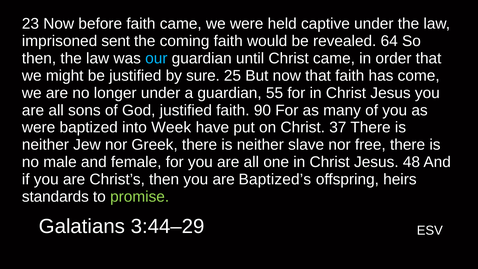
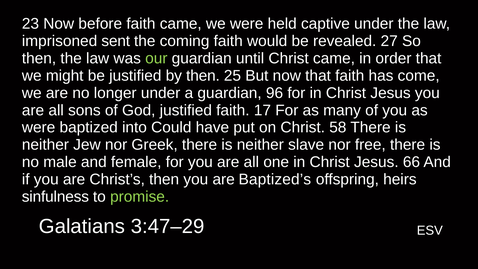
64: 64 -> 27
our colour: light blue -> light green
by sure: sure -> then
55: 55 -> 96
90: 90 -> 17
Week: Week -> Could
37: 37 -> 58
48: 48 -> 66
standards: standards -> sinfulness
3:44–29: 3:44–29 -> 3:47–29
